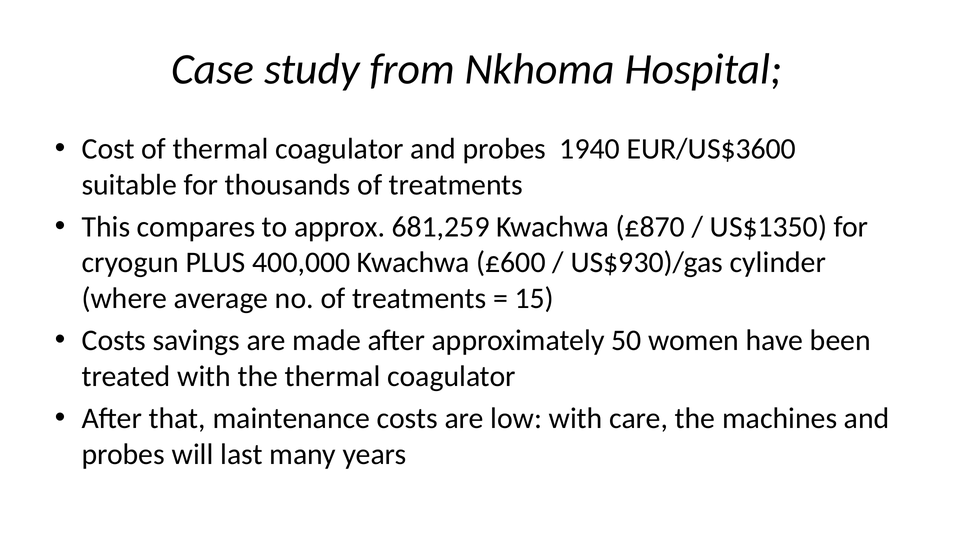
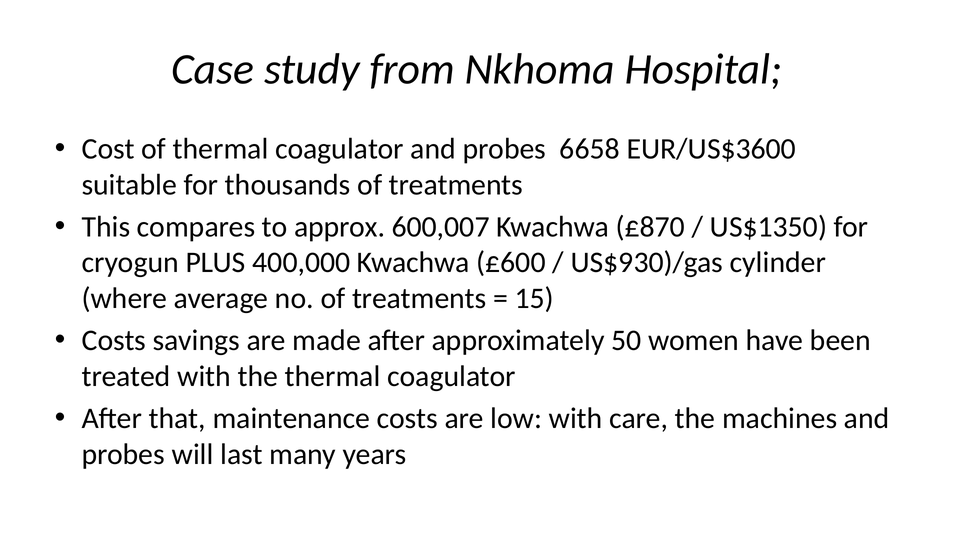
1940: 1940 -> 6658
681,259: 681,259 -> 600,007
